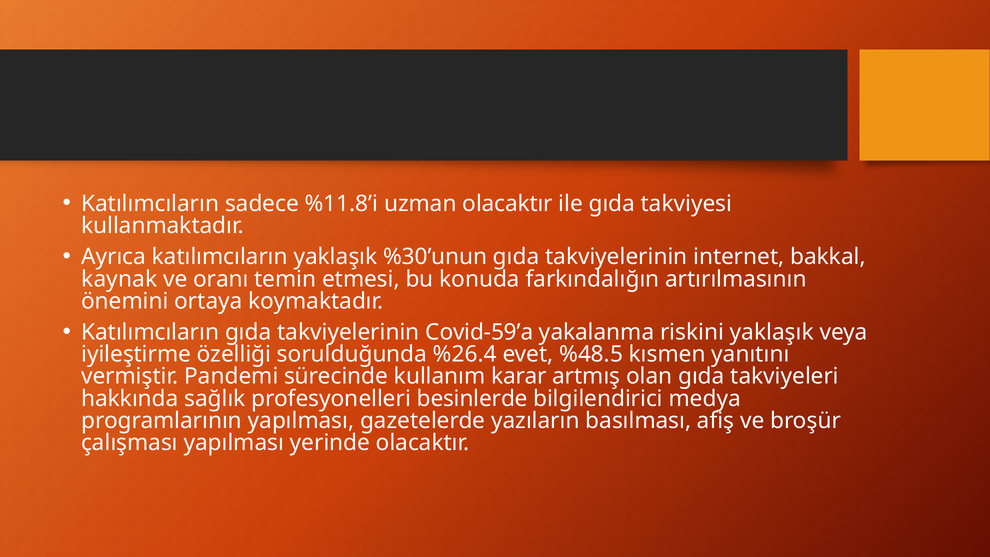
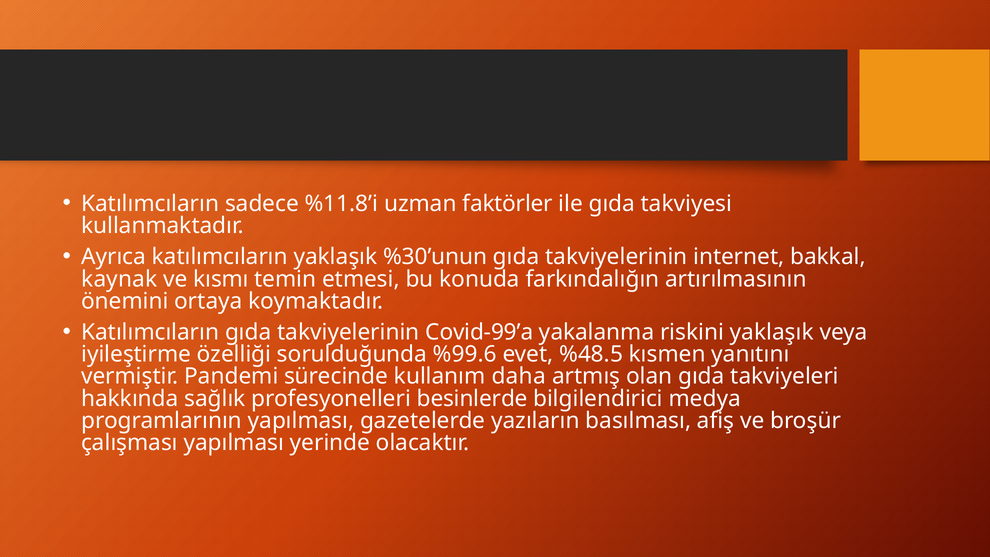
uzman olacaktır: olacaktır -> faktörler
oranı: oranı -> kısmı
Covid-59’a: Covid-59’a -> Covid-99’a
%26.4: %26.4 -> %99.6
karar: karar -> daha
